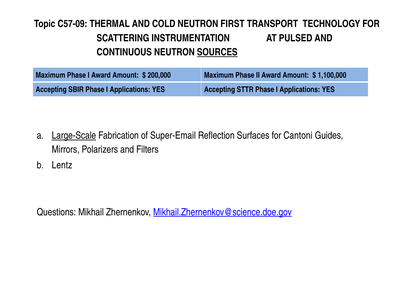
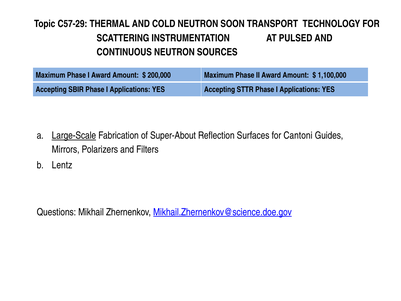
C57-09: C57-09 -> C57-29
FIRST: FIRST -> SOON
SOURCES underline: present -> none
Super-Email: Super-Email -> Super-About
